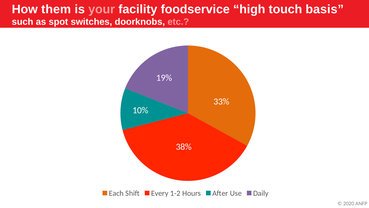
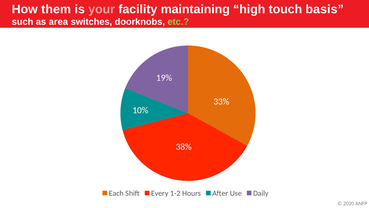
foodservice: foodservice -> maintaining
spot: spot -> area
etc colour: pink -> light green
